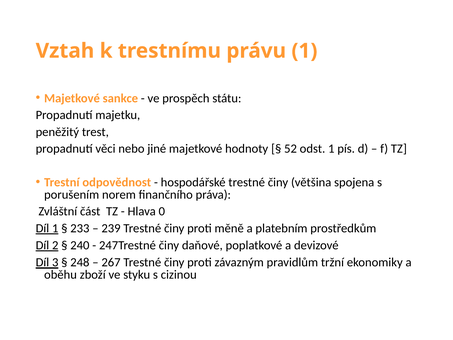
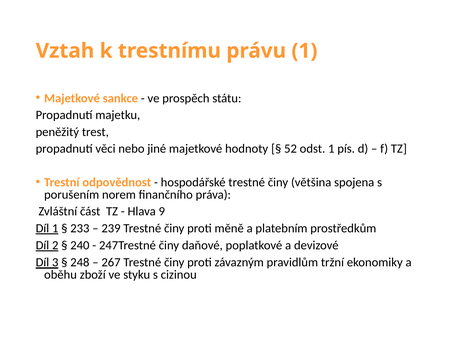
0: 0 -> 9
